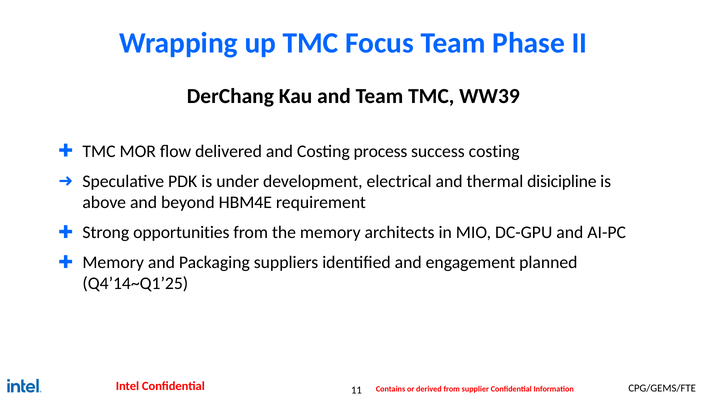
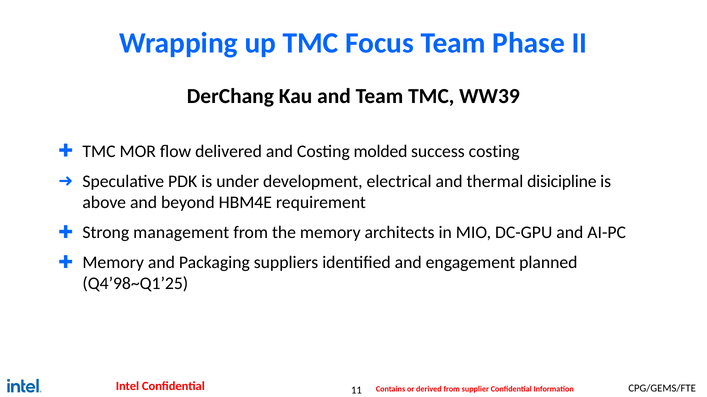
process: process -> molded
opportunities: opportunities -> management
Q4’14~Q1’25: Q4’14~Q1’25 -> Q4’98~Q1’25
